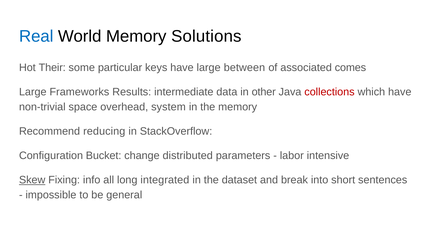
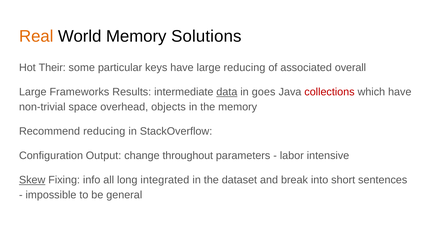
Real colour: blue -> orange
large between: between -> reducing
comes: comes -> overall
data underline: none -> present
other: other -> goes
system: system -> objects
Bucket: Bucket -> Output
distributed: distributed -> throughout
